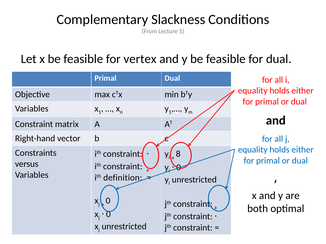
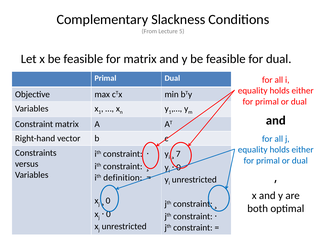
for vertex: vertex -> matrix
8: 8 -> 7
